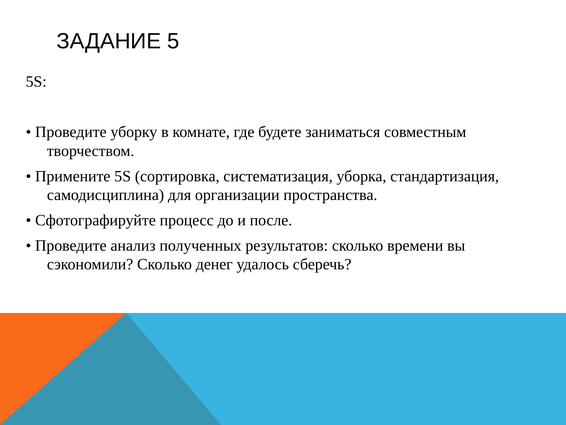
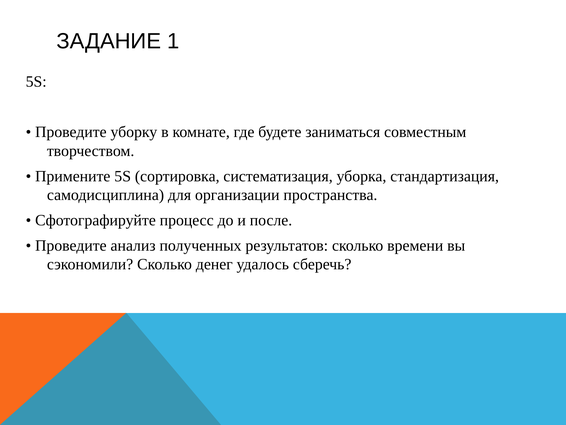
5: 5 -> 1
